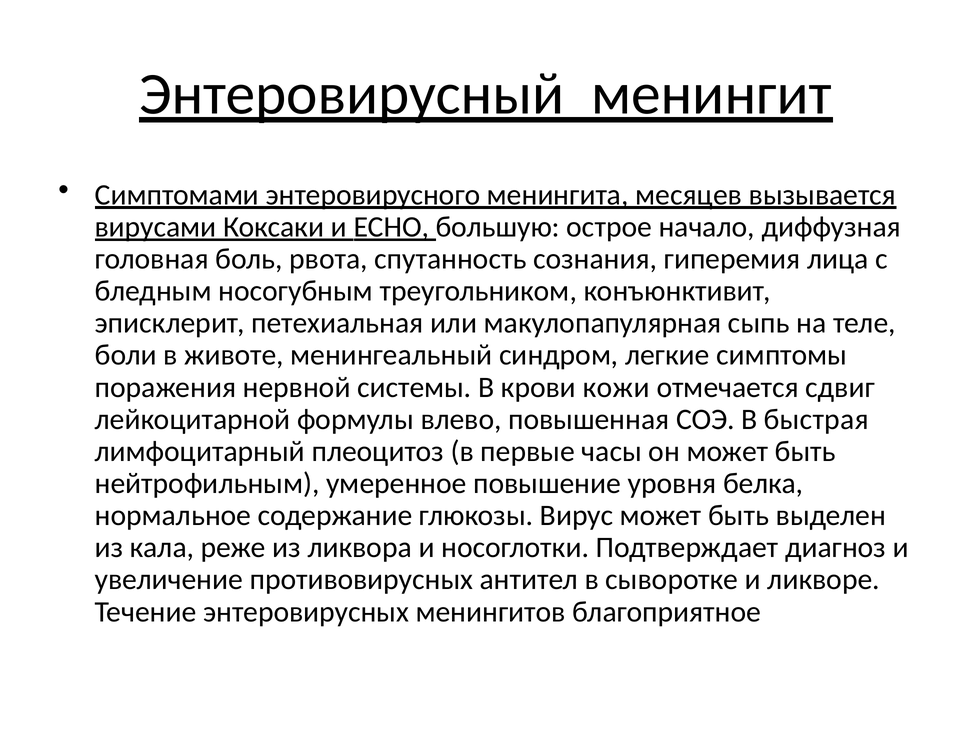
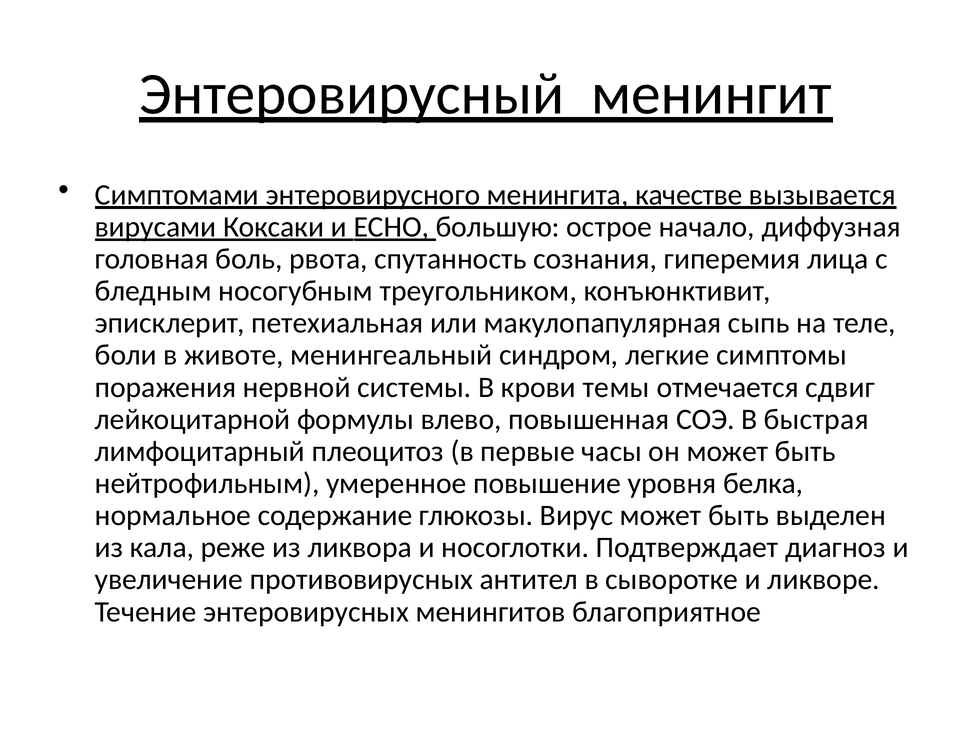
месяцев: месяцев -> качестве
кожи: кожи -> темы
